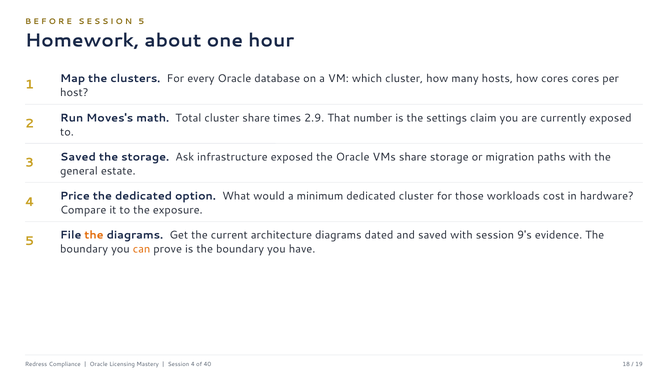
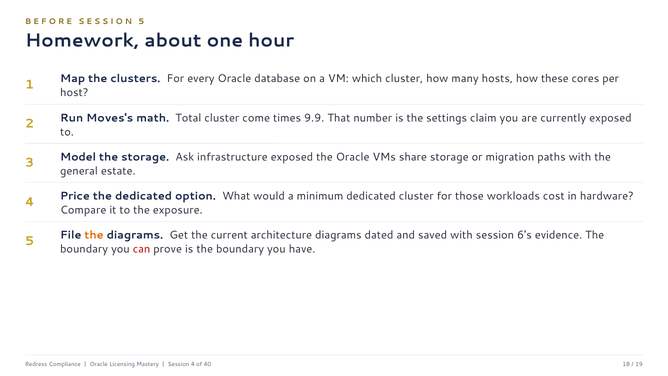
how cores: cores -> these
cluster share: share -> come
2.9: 2.9 -> 9.9
3 Saved: Saved -> Model
9's: 9's -> 6's
can colour: orange -> red
